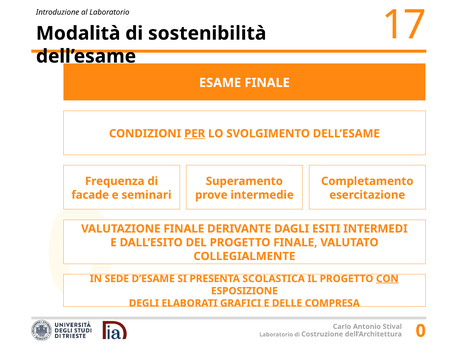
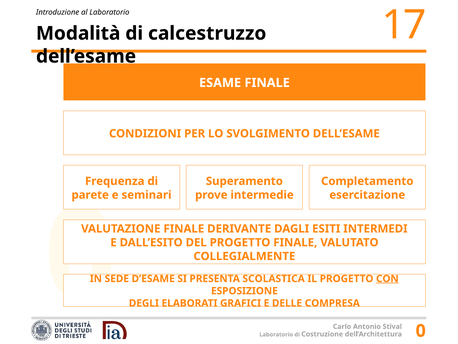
sostenibilità: sostenibilità -> calcestruzzo
PER underline: present -> none
facade: facade -> parete
